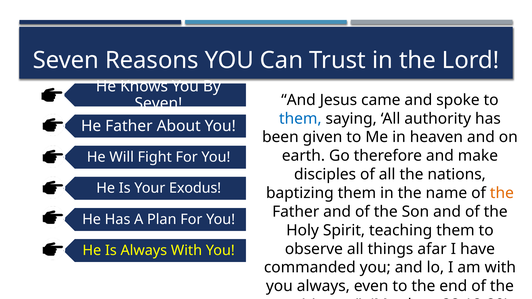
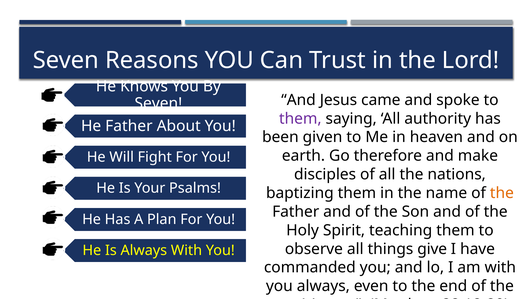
them at (300, 119) colour: blue -> purple
Exodus: Exodus -> Psalms
afar: afar -> give
